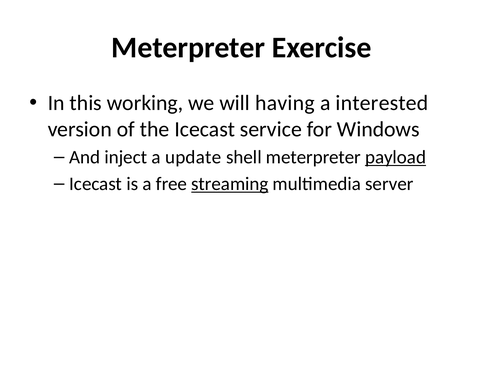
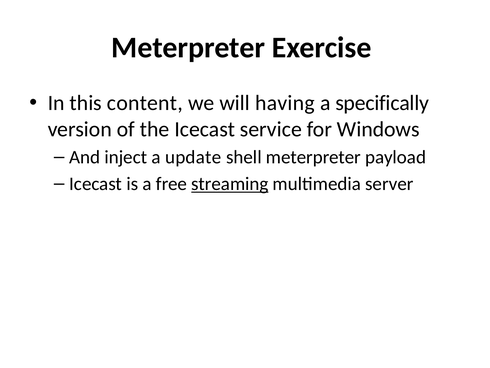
working: working -> content
interested: interested -> specifically
payload underline: present -> none
